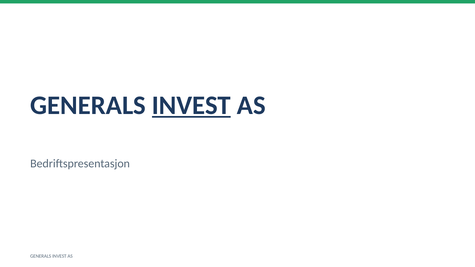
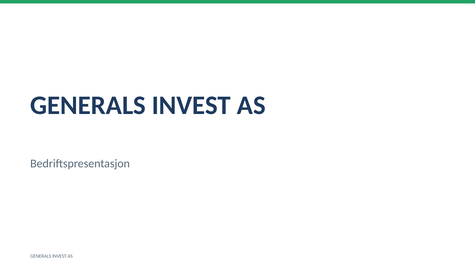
INVEST at (191, 105) underline: present -> none
